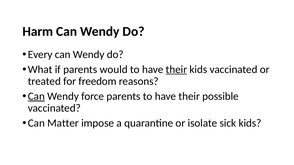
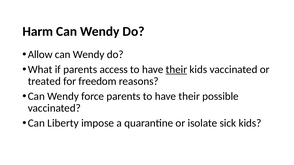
Every: Every -> Allow
would: would -> access
Can at (36, 96) underline: present -> none
Matter: Matter -> Liberty
